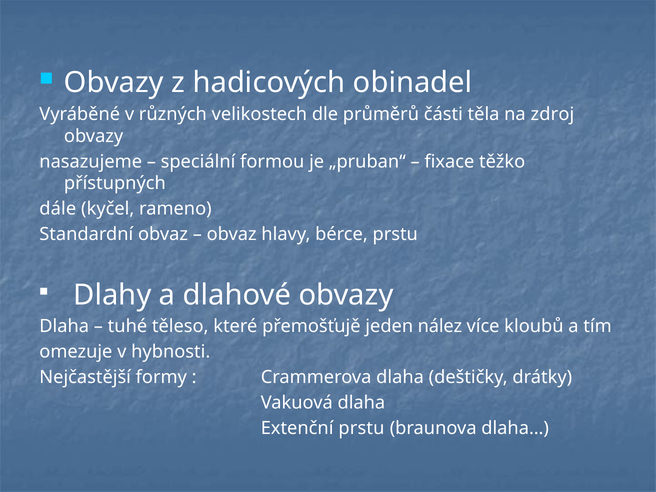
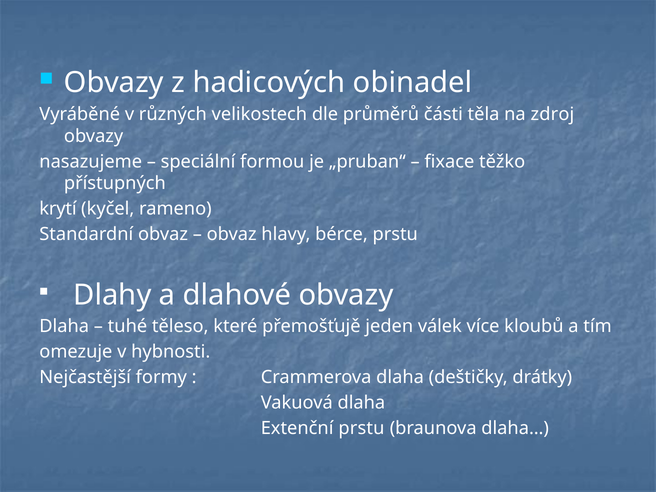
dále: dále -> krytí
nález: nález -> válek
